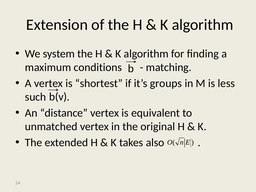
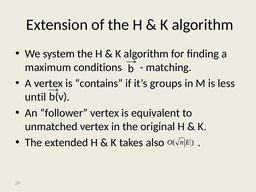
shortest: shortest -> contains
such: such -> until
distance: distance -> follower
